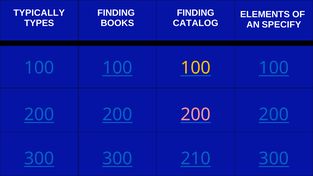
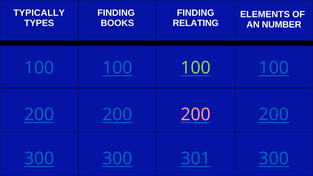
CATALOG: CATALOG -> RELATING
SPECIFY: SPECIFY -> NUMBER
100 at (196, 68) colour: yellow -> light green
210: 210 -> 301
